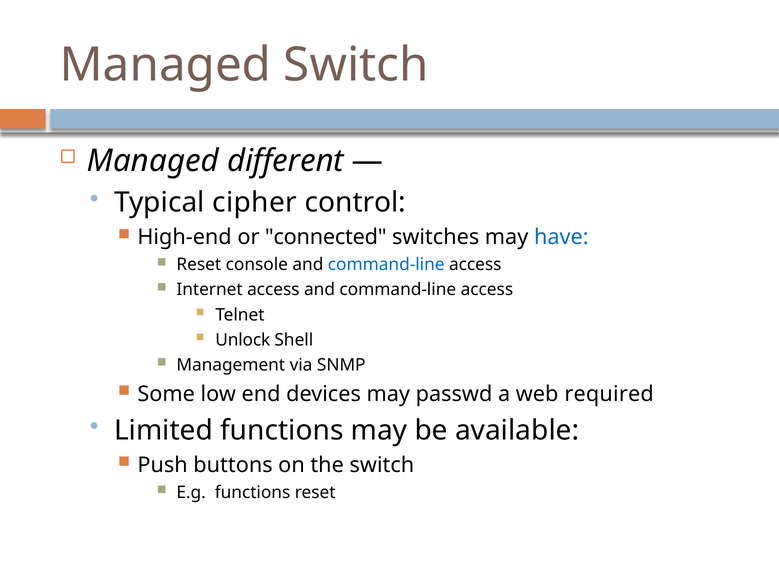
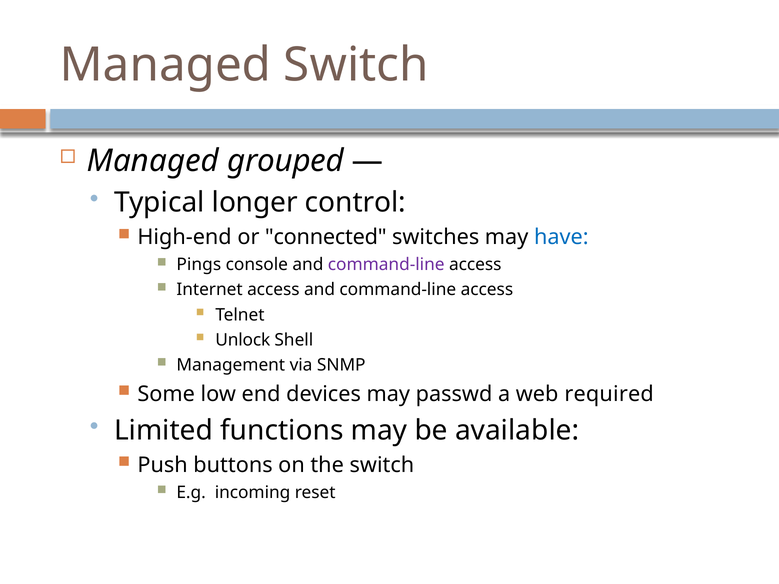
different: different -> grouped
cipher: cipher -> longer
Reset at (199, 265): Reset -> Pings
command-line at (386, 265) colour: blue -> purple
E.g functions: functions -> incoming
